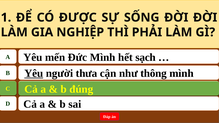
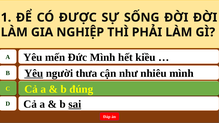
sạch: sạch -> kiều
thông: thông -> nhiêu
sai underline: none -> present
